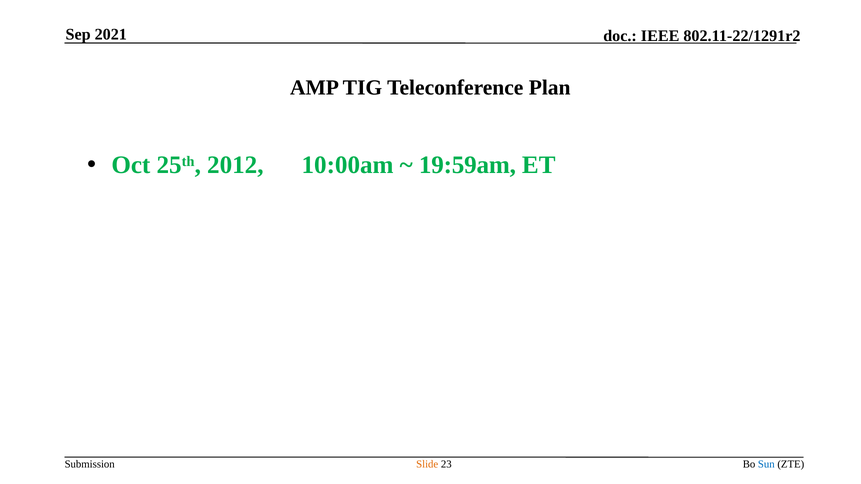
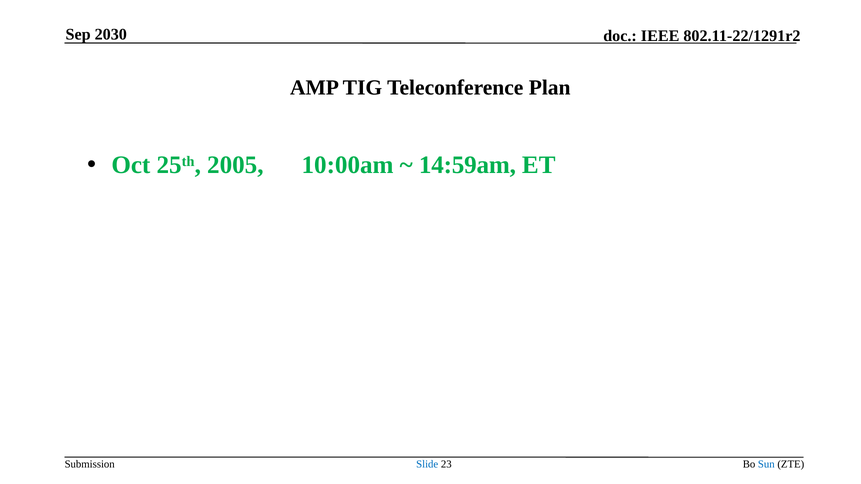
2021: 2021 -> 2030
2012: 2012 -> 2005
19:59am: 19:59am -> 14:59am
Slide colour: orange -> blue
